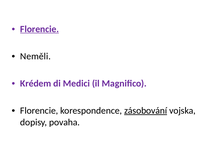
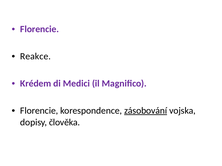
Florencie at (40, 29) underline: present -> none
Neměli: Neměli -> Reakce
povaha: povaha -> člověka
